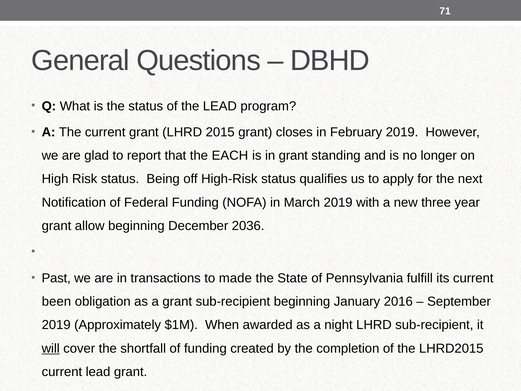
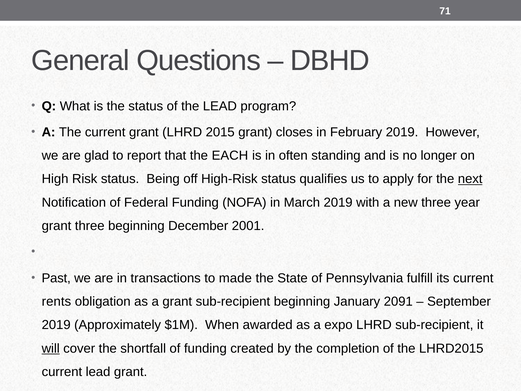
in grant: grant -> often
next underline: none -> present
grant allow: allow -> three
2036: 2036 -> 2001
been: been -> rents
2016: 2016 -> 2091
night: night -> expo
